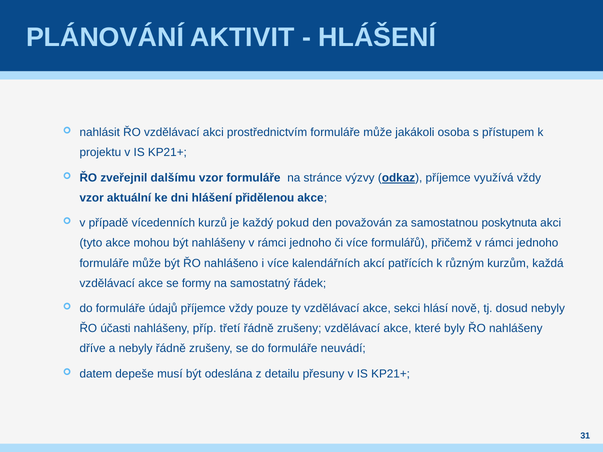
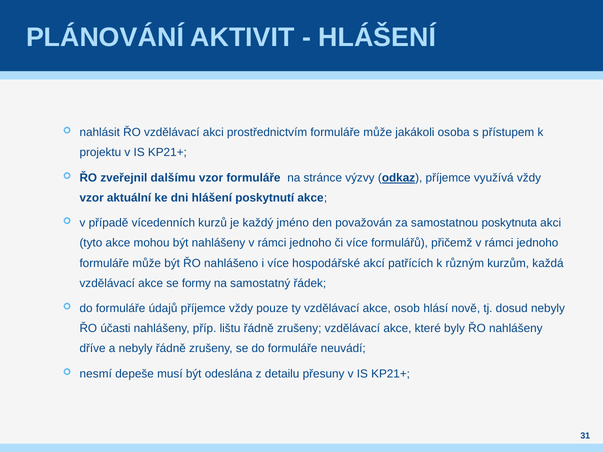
přidělenou: přidělenou -> poskytnutí
pokud: pokud -> jméno
kalendářních: kalendářních -> hospodářské
sekci: sekci -> osob
třetí: třetí -> lištu
datem: datem -> nesmí
